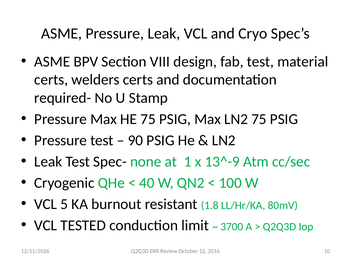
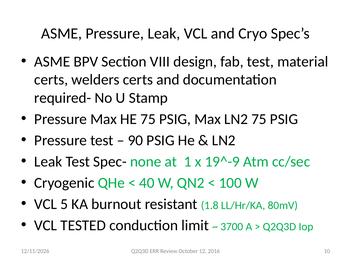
13^-9: 13^-9 -> 19^-9
